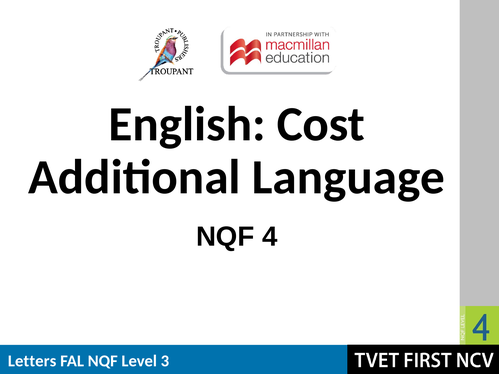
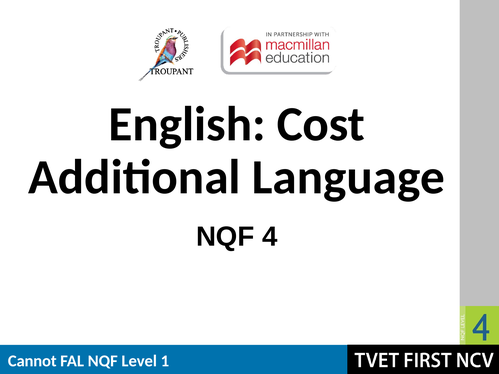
Letters: Letters -> Cannot
3: 3 -> 1
